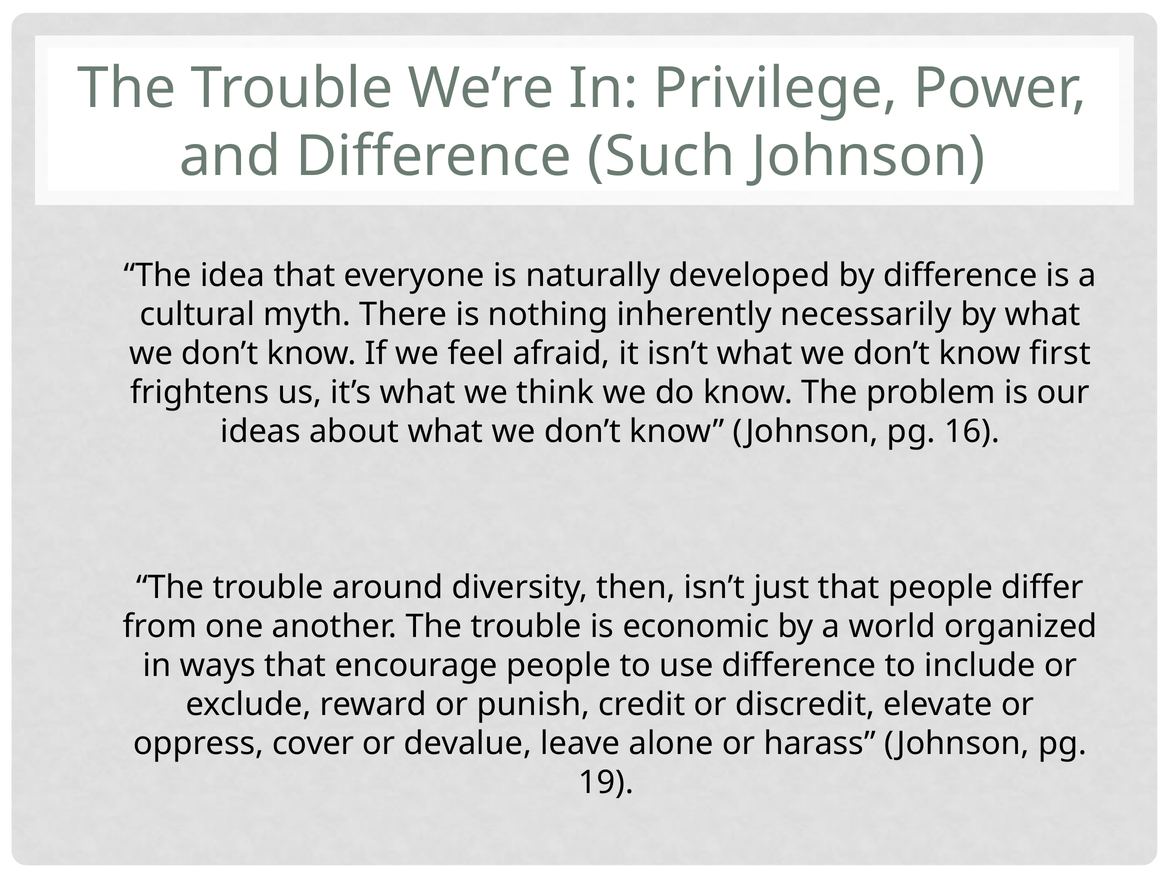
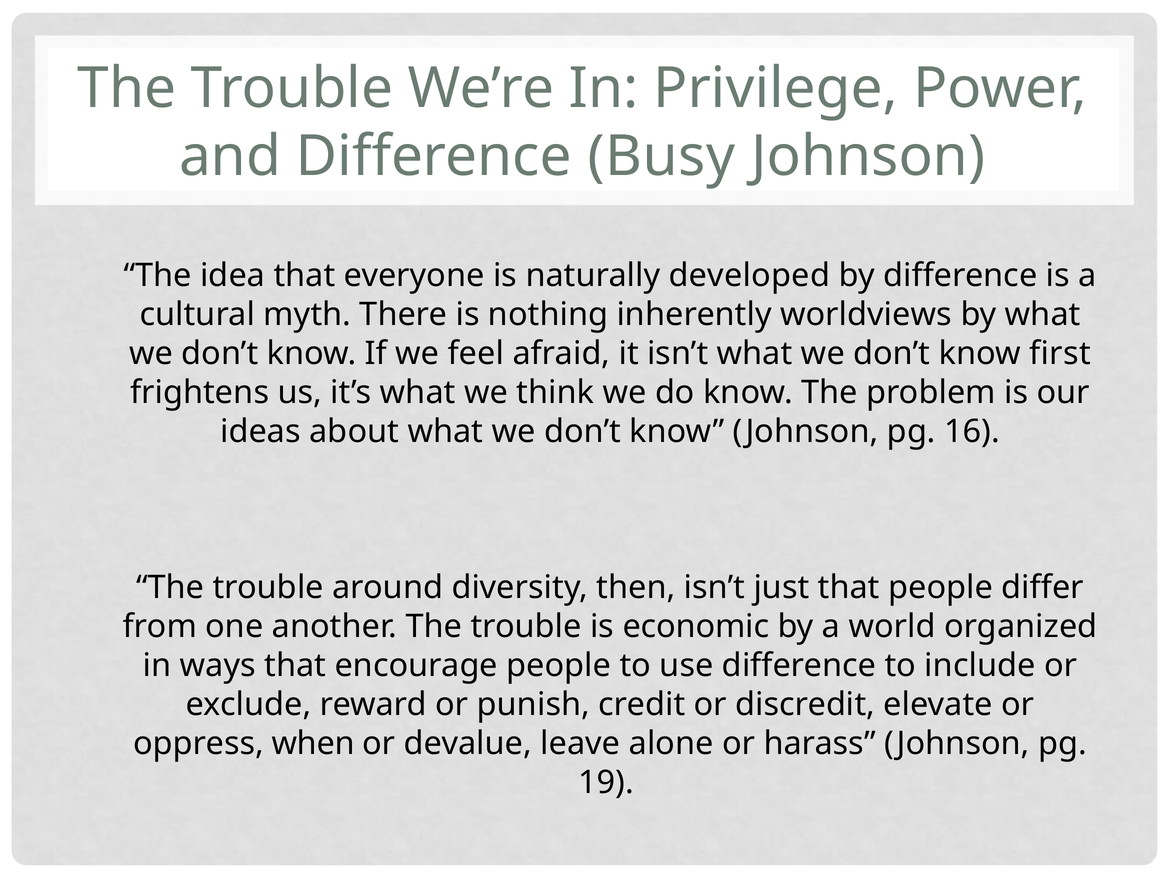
Such: Such -> Busy
necessarily: necessarily -> worldviews
cover: cover -> when
